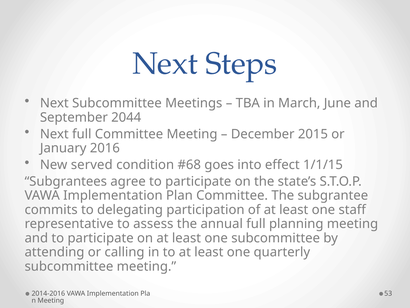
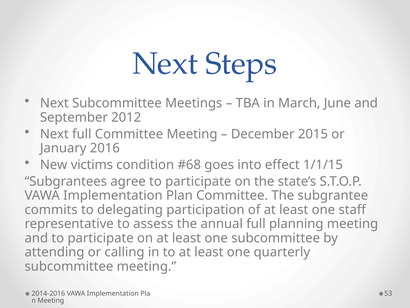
2044: 2044 -> 2012
served: served -> victims
